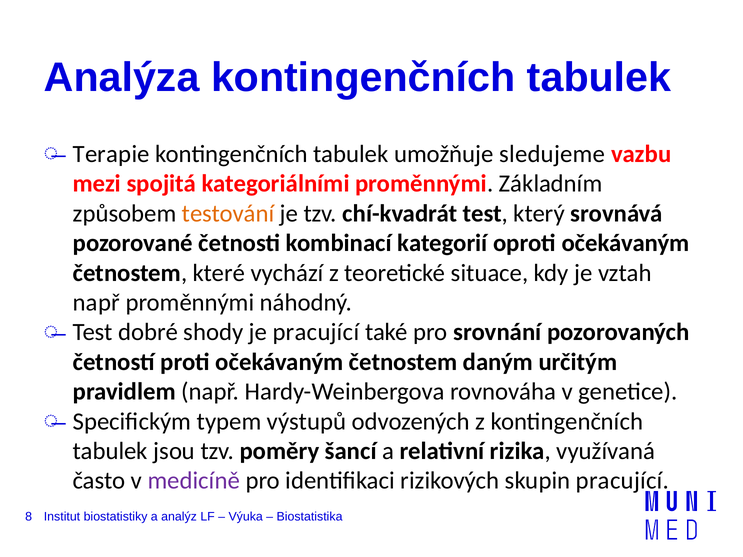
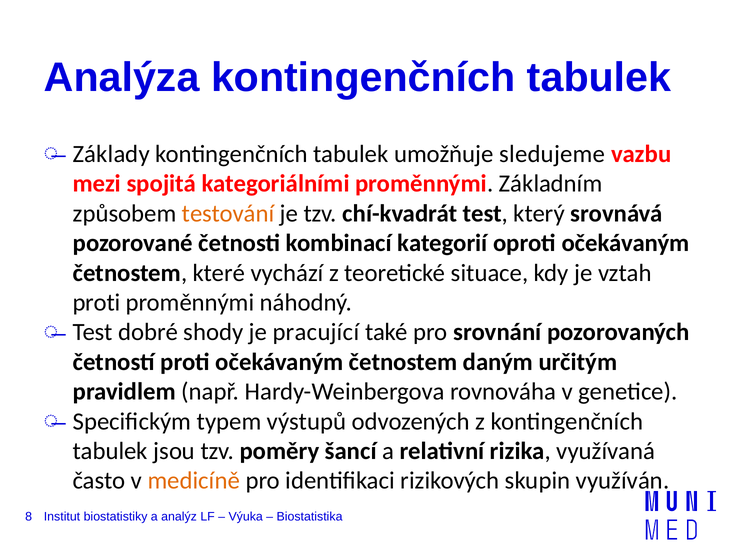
Terapie: Terapie -> Základy
např at (96, 303): např -> proti
medicíně colour: purple -> orange
skupin pracující: pracující -> využíván
